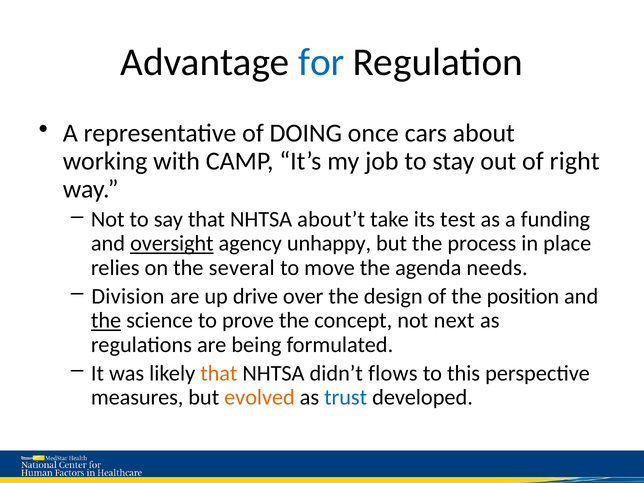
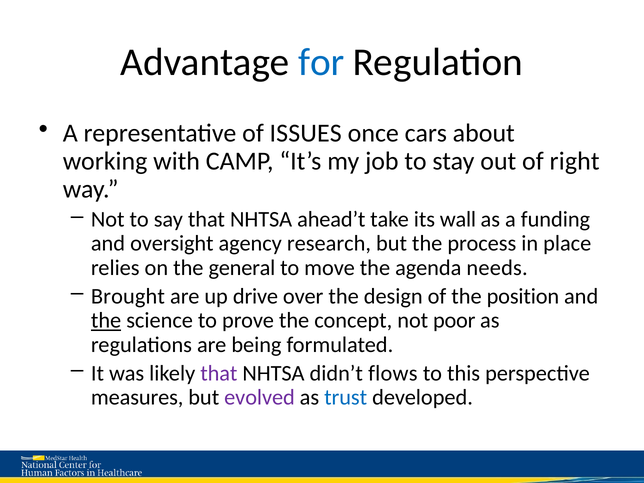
DOING: DOING -> ISSUES
about’t: about’t -> ahead’t
test: test -> wall
oversight underline: present -> none
unhappy: unhappy -> research
several: several -> general
Division: Division -> Brought
next: next -> poor
that at (219, 373) colour: orange -> purple
evolved colour: orange -> purple
